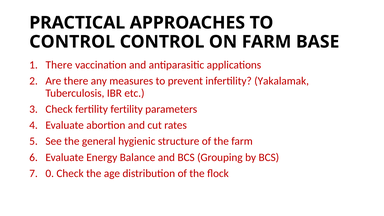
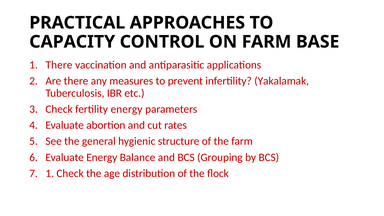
CONTROL at (72, 42): CONTROL -> CAPACITY
fertility fertility: fertility -> energy
7 0: 0 -> 1
